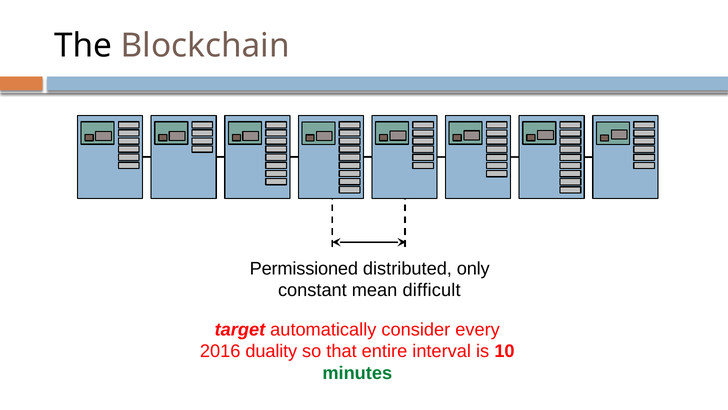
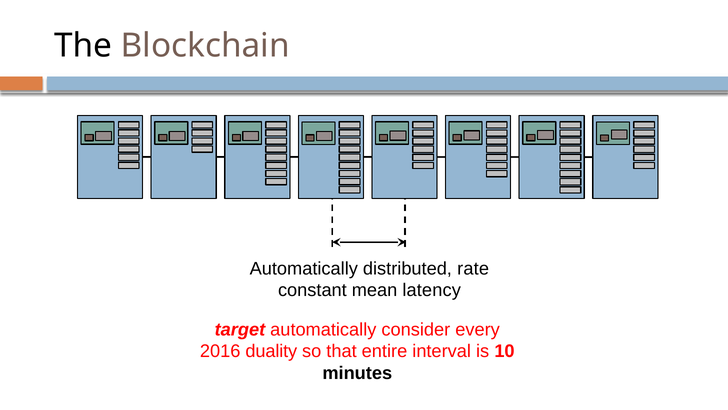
Permissioned at (304, 268): Permissioned -> Automatically
only: only -> rate
difficult: difficult -> latency
minutes colour: green -> black
